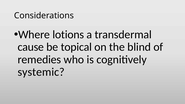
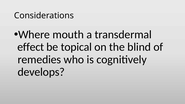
lotions: lotions -> mouth
cause: cause -> effect
systemic: systemic -> develops
